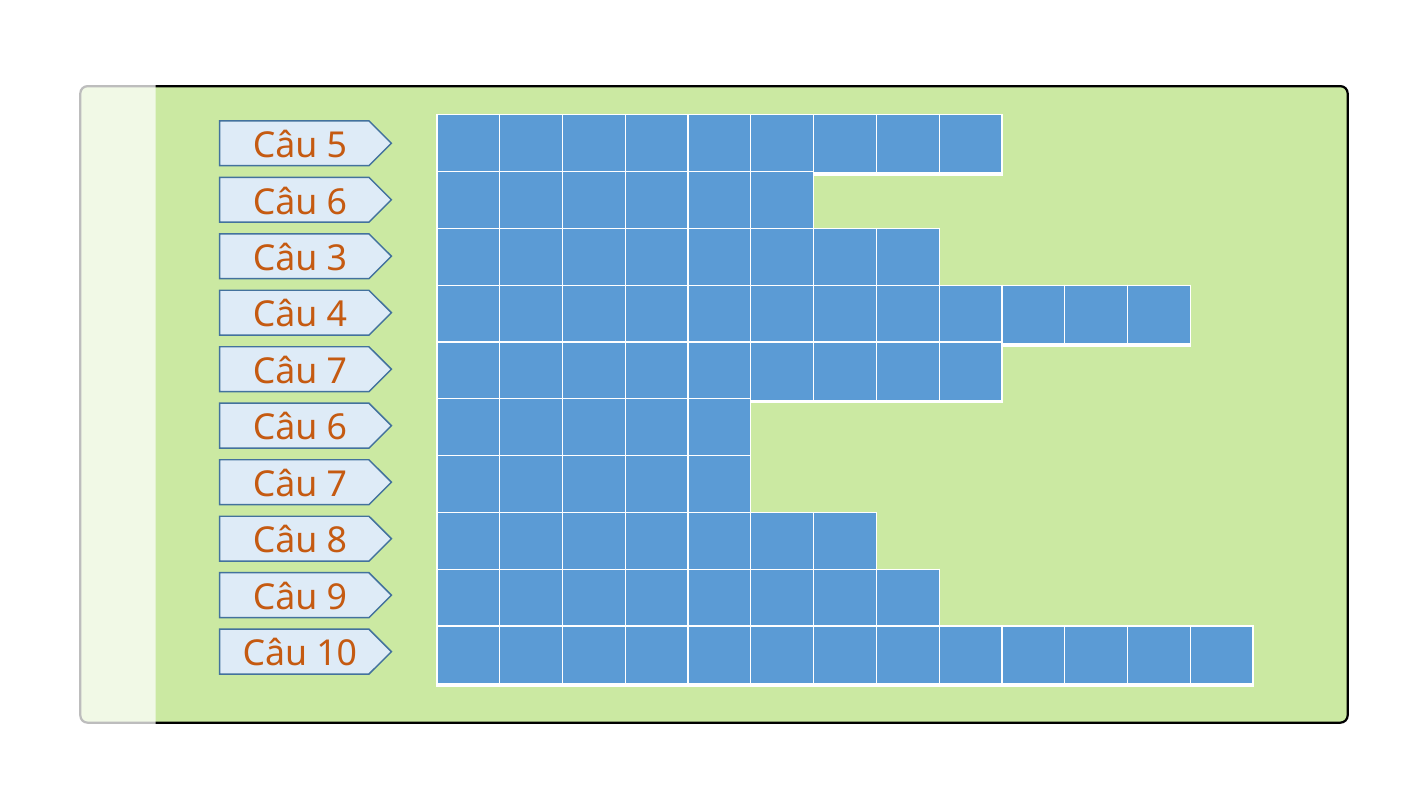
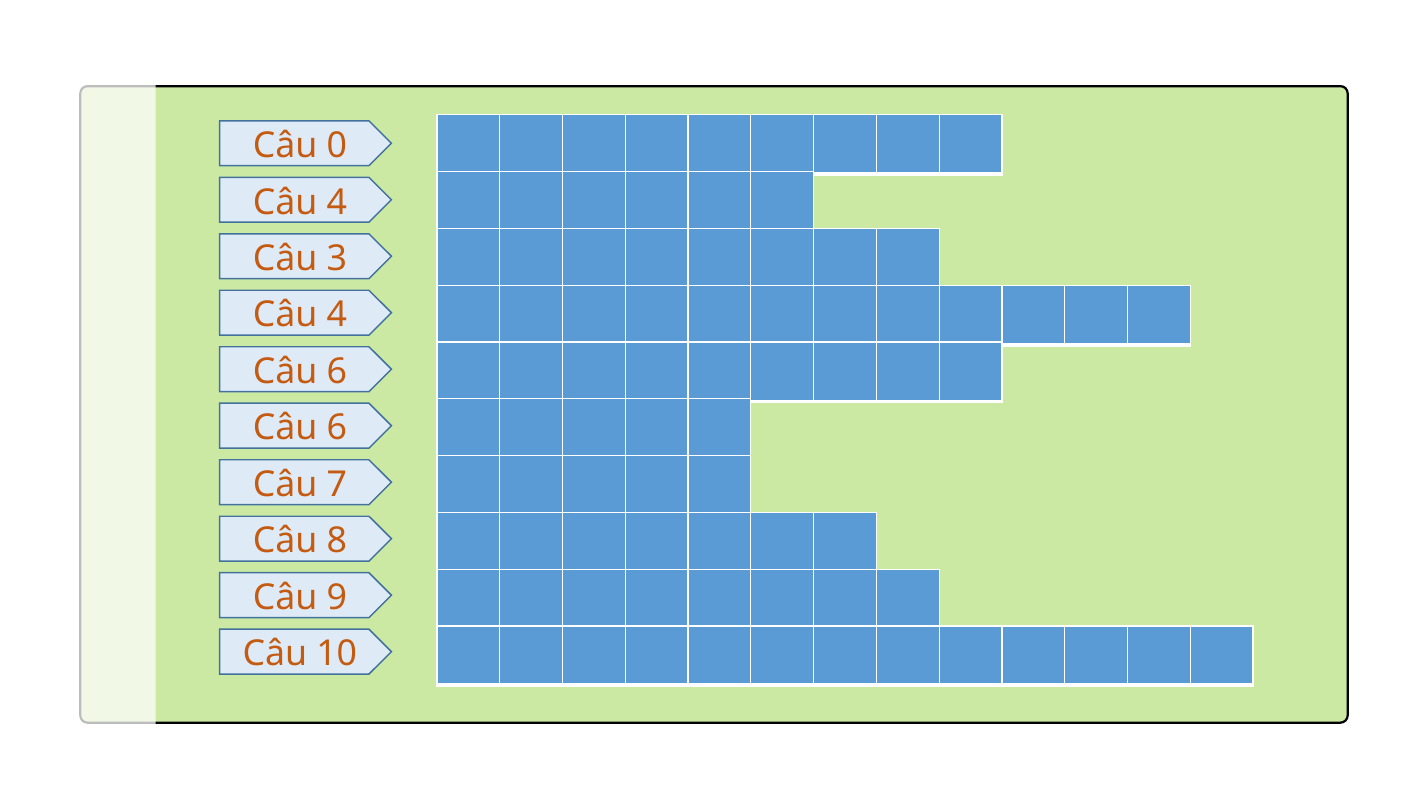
5: 5 -> 0
6 at (337, 202): 6 -> 4
7 at (337, 372): 7 -> 6
